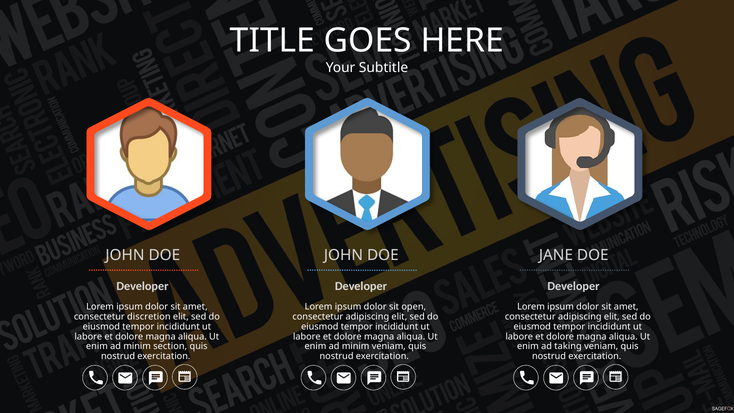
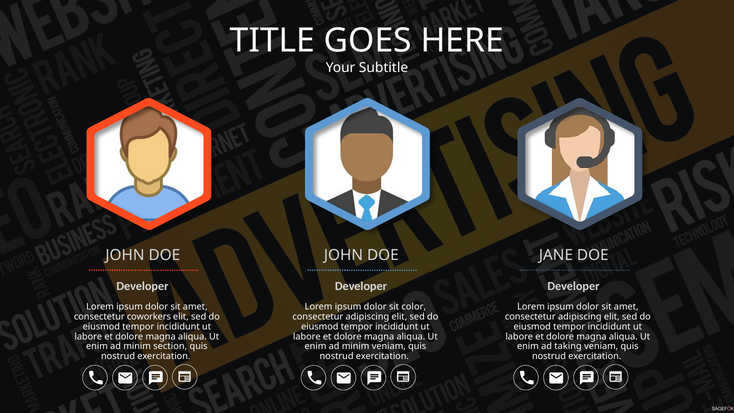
open: open -> color
discretion: discretion -> coworkers
